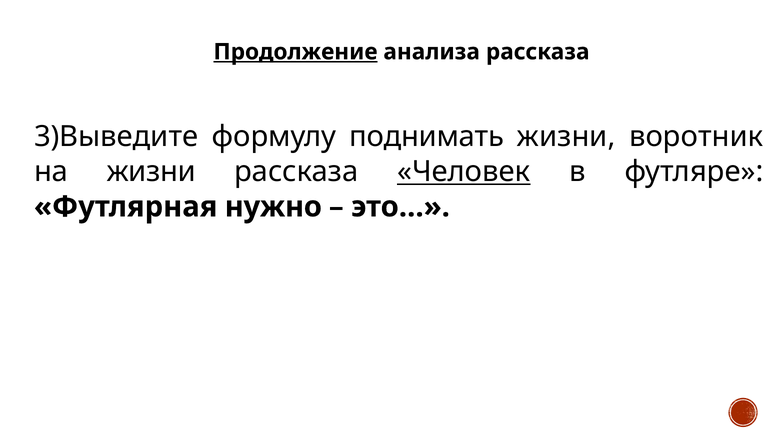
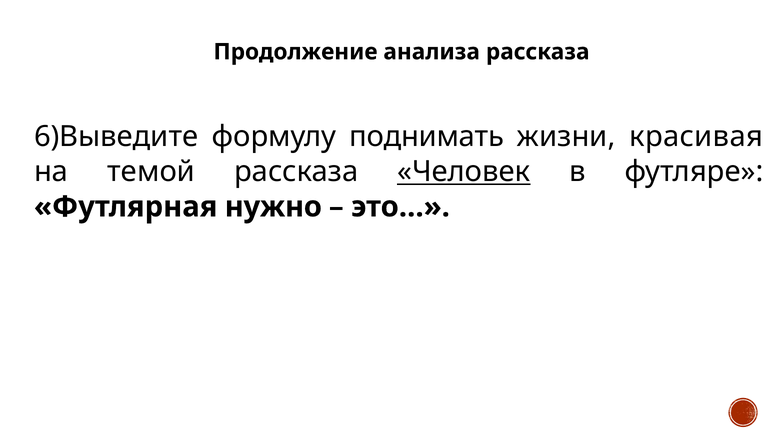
Продолжение underline: present -> none
3)Выведите: 3)Выведите -> 6)Выведите
воротник: воротник -> красивая
на жизни: жизни -> темой
